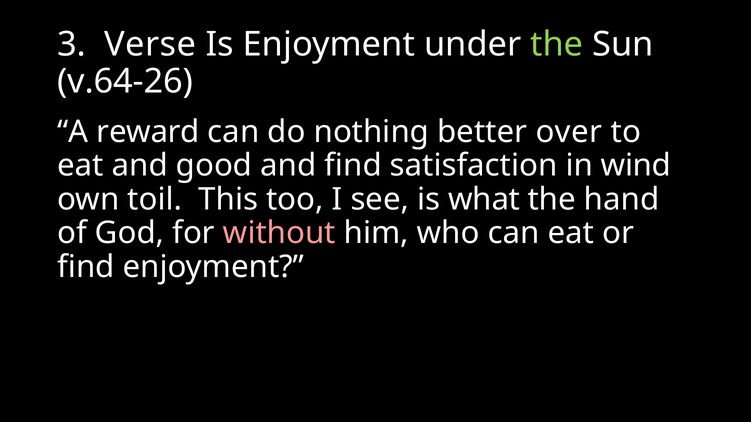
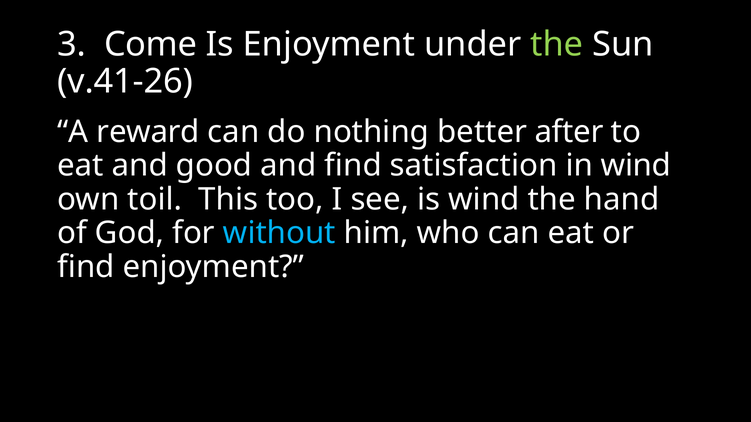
Verse: Verse -> Come
v.64-26: v.64-26 -> v.41-26
over: over -> after
is what: what -> wind
without colour: pink -> light blue
